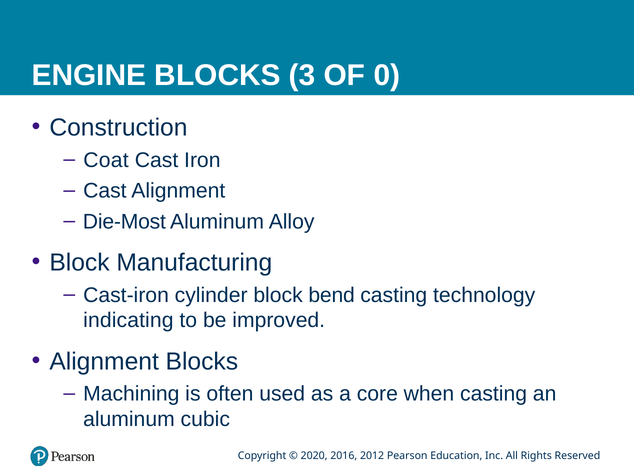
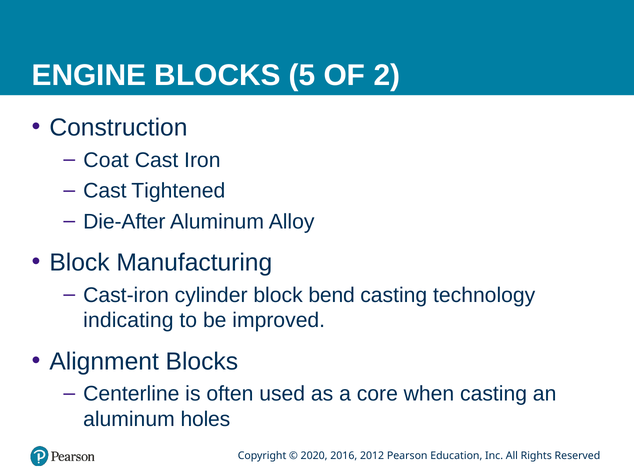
3: 3 -> 5
0: 0 -> 2
Cast Alignment: Alignment -> Tightened
Die-Most: Die-Most -> Die-After
Machining: Machining -> Centerline
cubic: cubic -> holes
